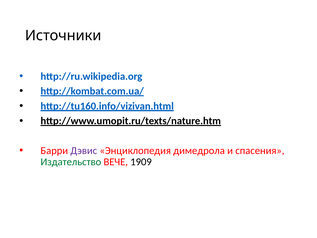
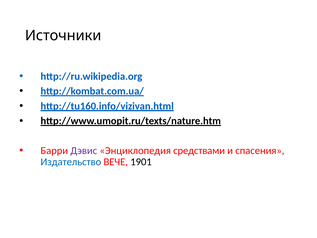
димедрола: димедрола -> средствами
Издательство colour: green -> blue
1909: 1909 -> 1901
